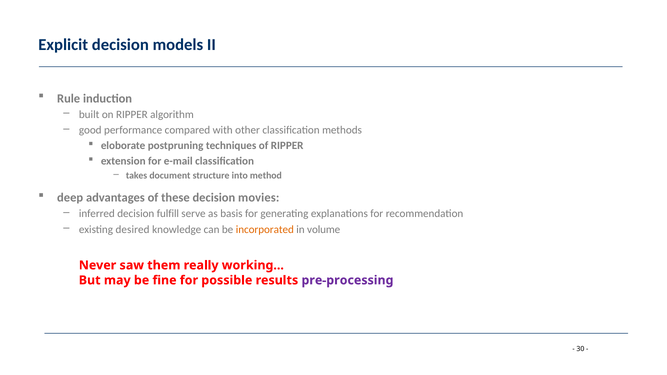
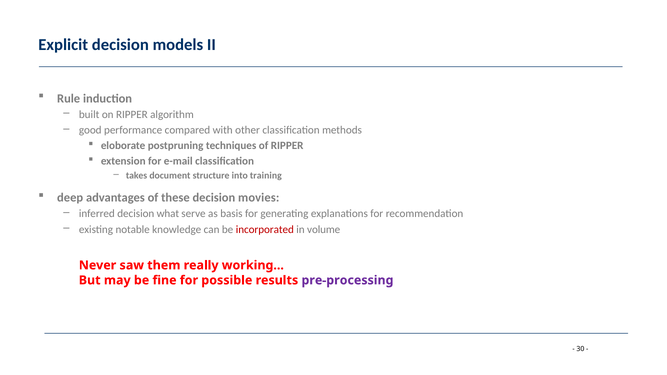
method: method -> training
fulfill: fulfill -> what
desired: desired -> notable
incorporated colour: orange -> red
